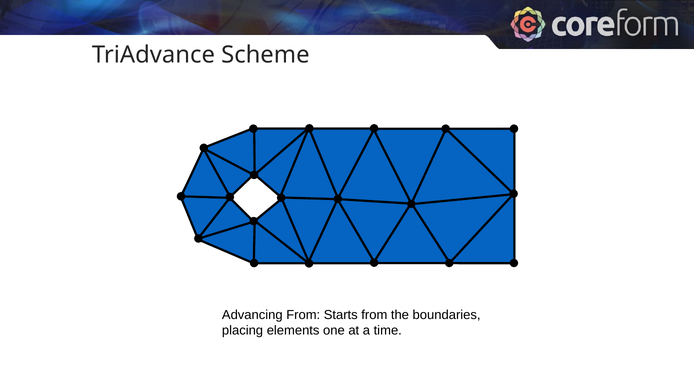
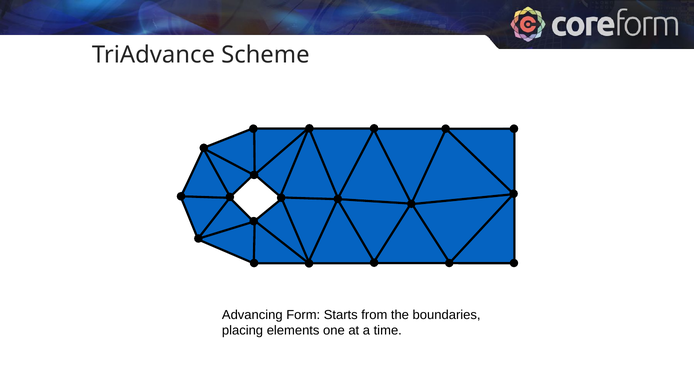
Advancing From: From -> Form
